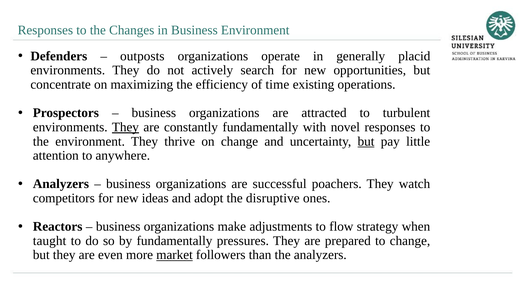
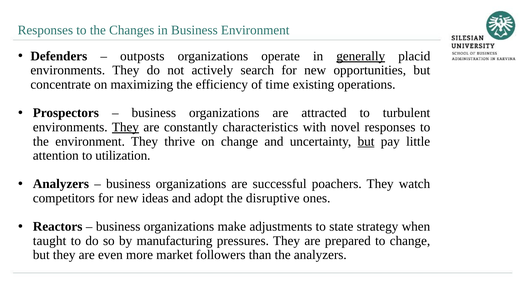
generally underline: none -> present
constantly fundamentally: fundamentally -> characteristics
anywhere: anywhere -> utilization
flow: flow -> state
by fundamentally: fundamentally -> manufacturing
market underline: present -> none
